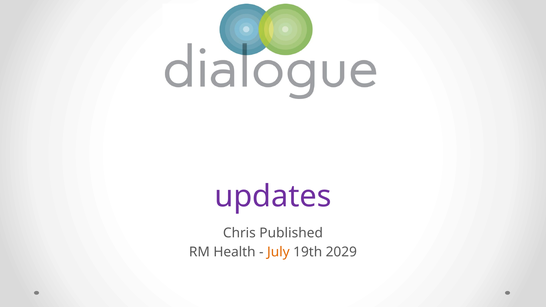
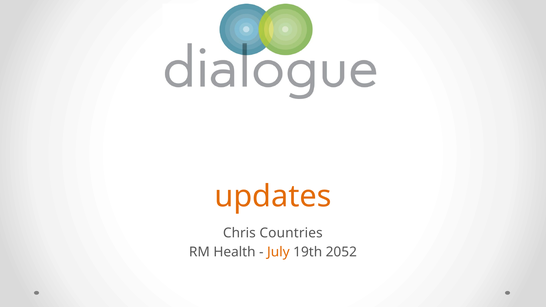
updates colour: purple -> orange
Published: Published -> Countries
2029: 2029 -> 2052
